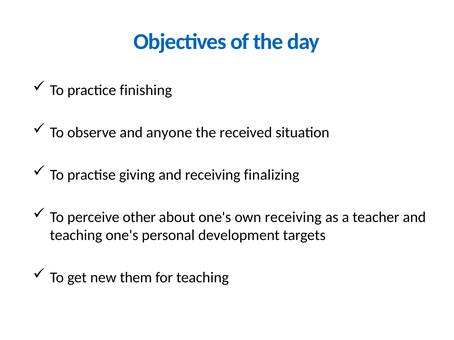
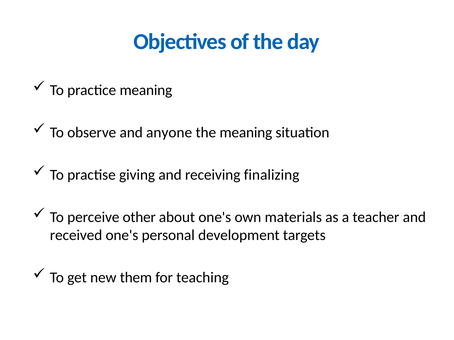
practice finishing: finishing -> meaning
the received: received -> meaning
own receiving: receiving -> materials
teaching at (76, 235): teaching -> received
